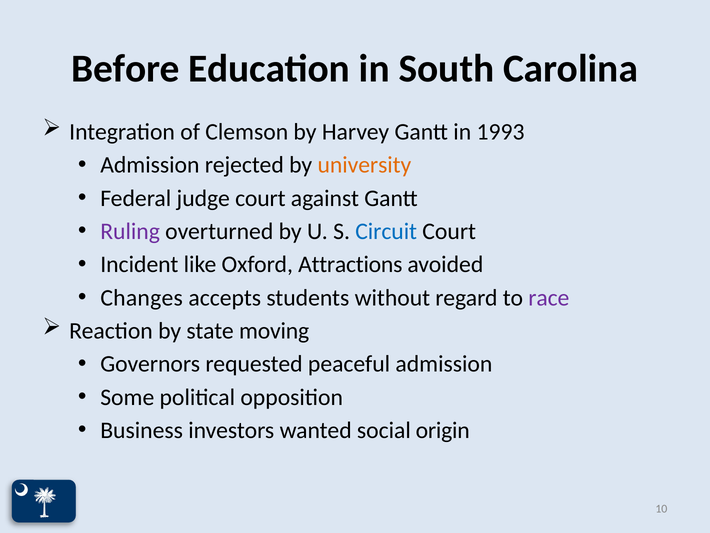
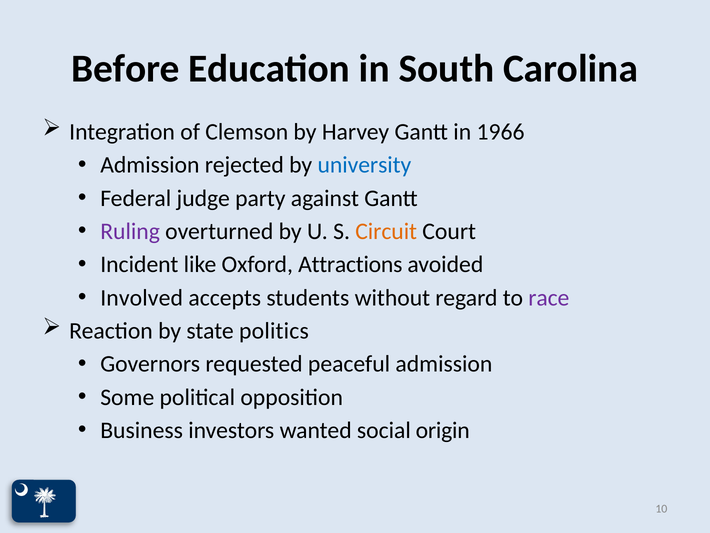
1993: 1993 -> 1966
university colour: orange -> blue
judge court: court -> party
Circuit colour: blue -> orange
Changes: Changes -> Involved
moving: moving -> politics
